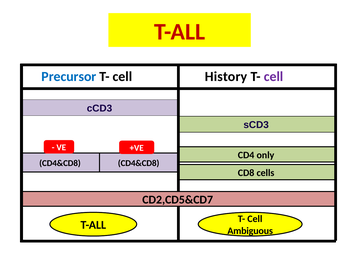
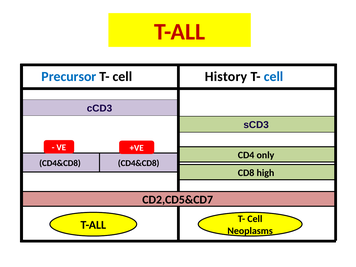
cell at (274, 76) colour: purple -> blue
cells: cells -> high
Ambiguous: Ambiguous -> Neoplasms
